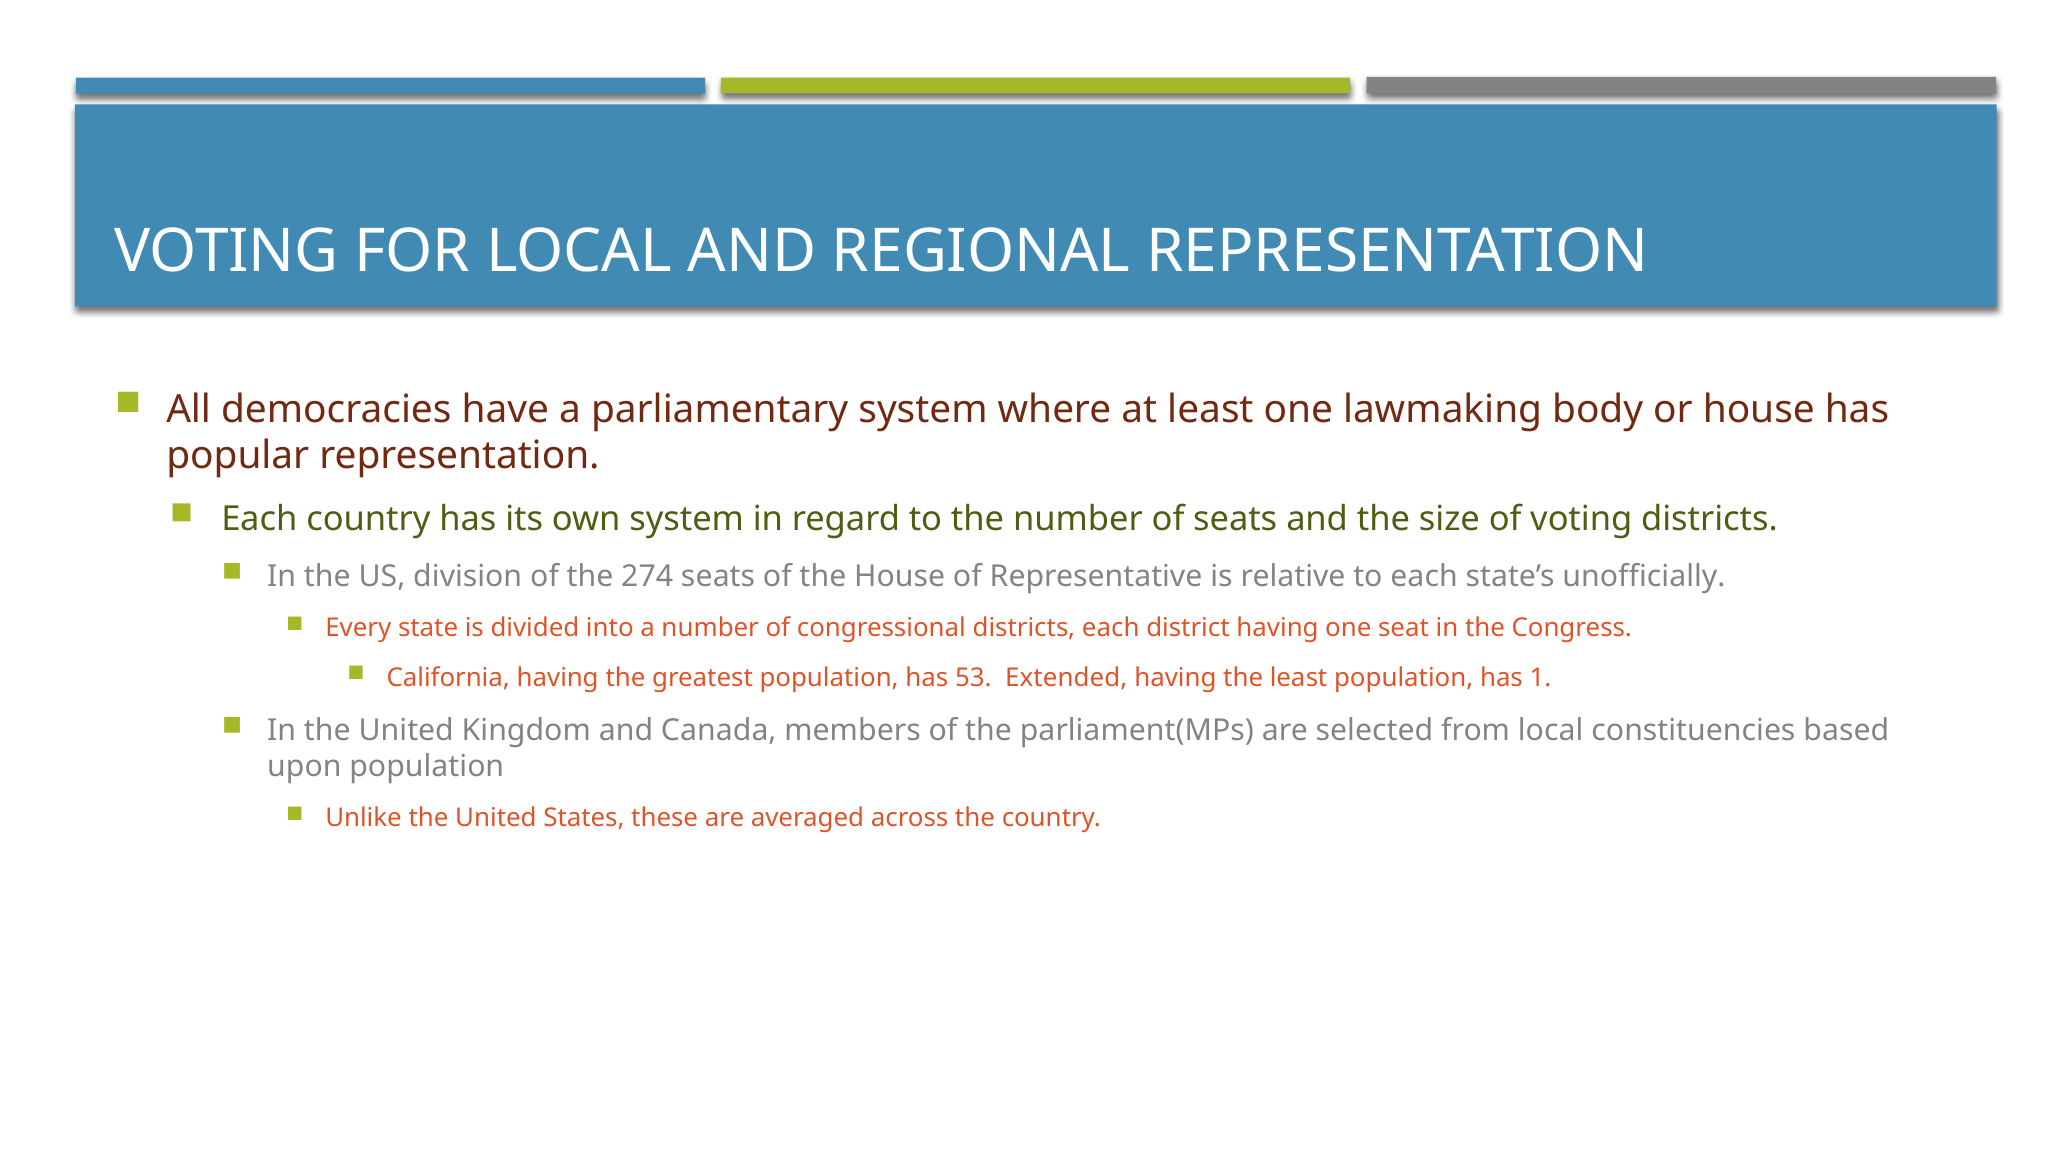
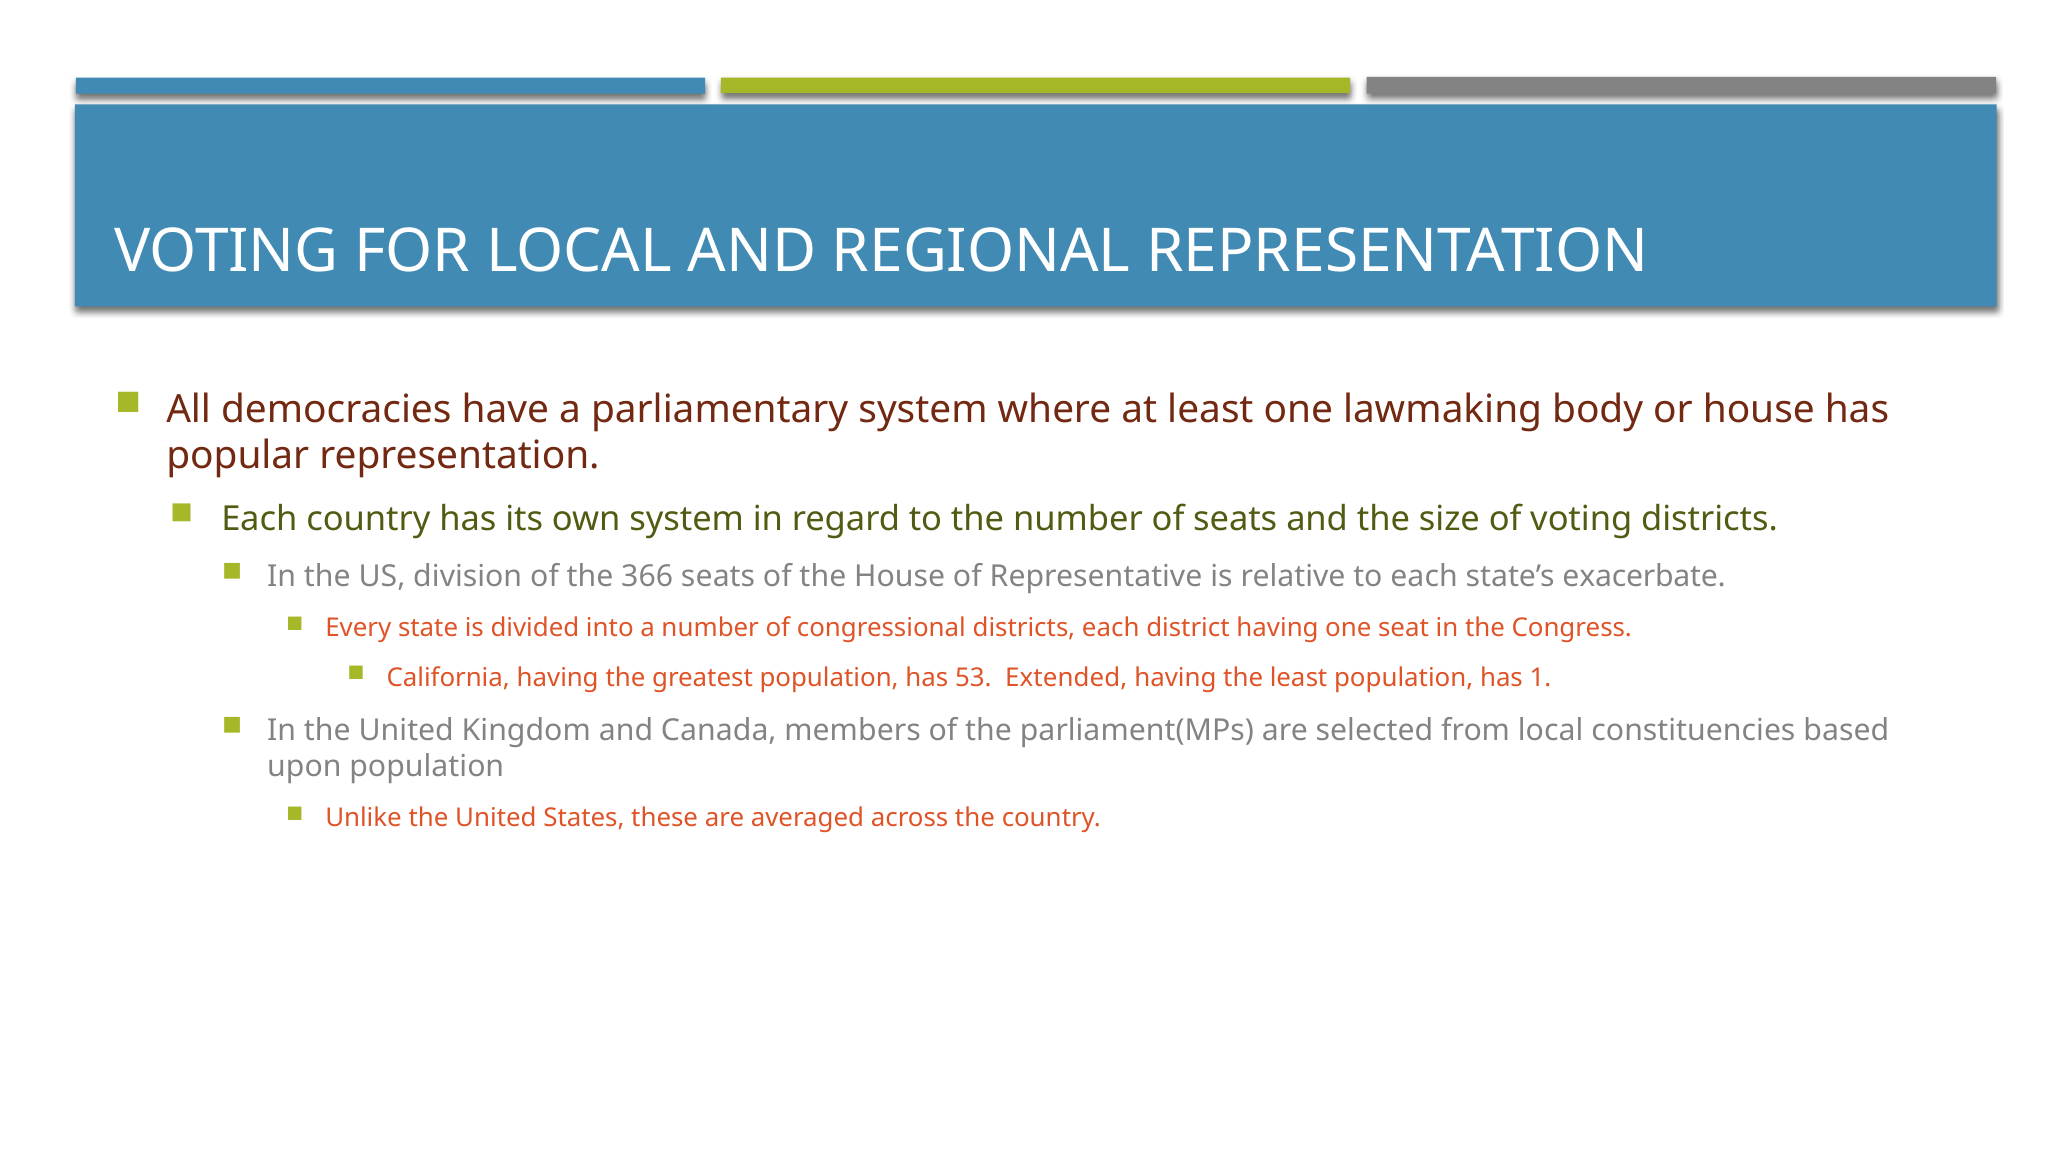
274: 274 -> 366
unofficially: unofficially -> exacerbate
